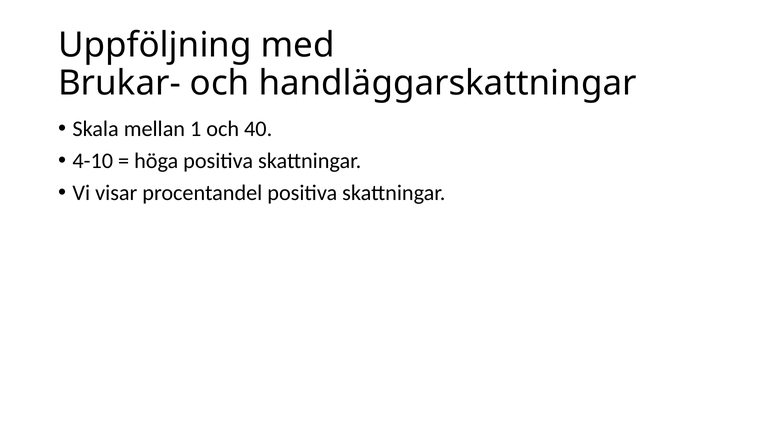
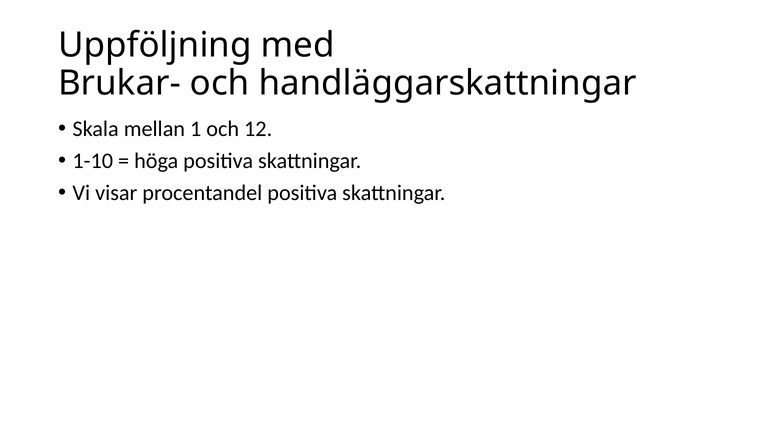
40: 40 -> 12
4-10: 4-10 -> 1-10
